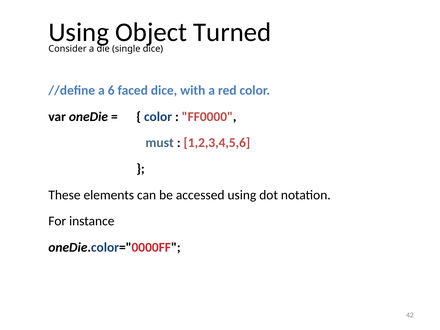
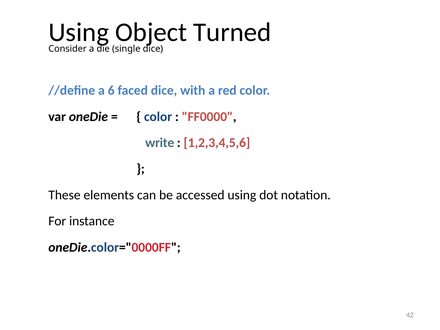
must: must -> write
